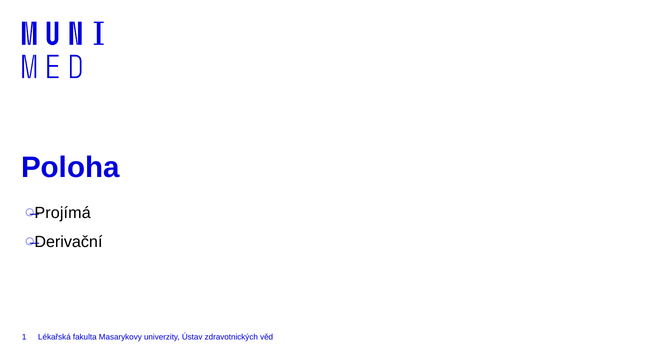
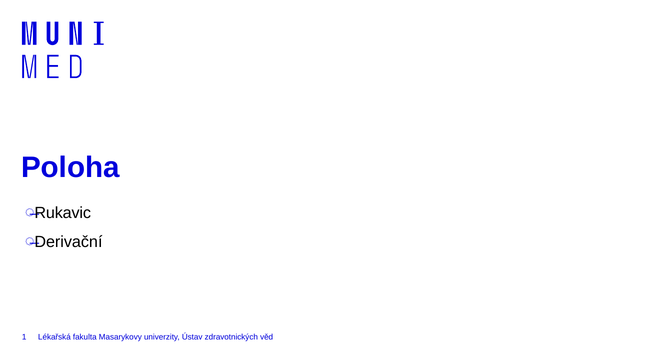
Projímá: Projímá -> Rukavic
